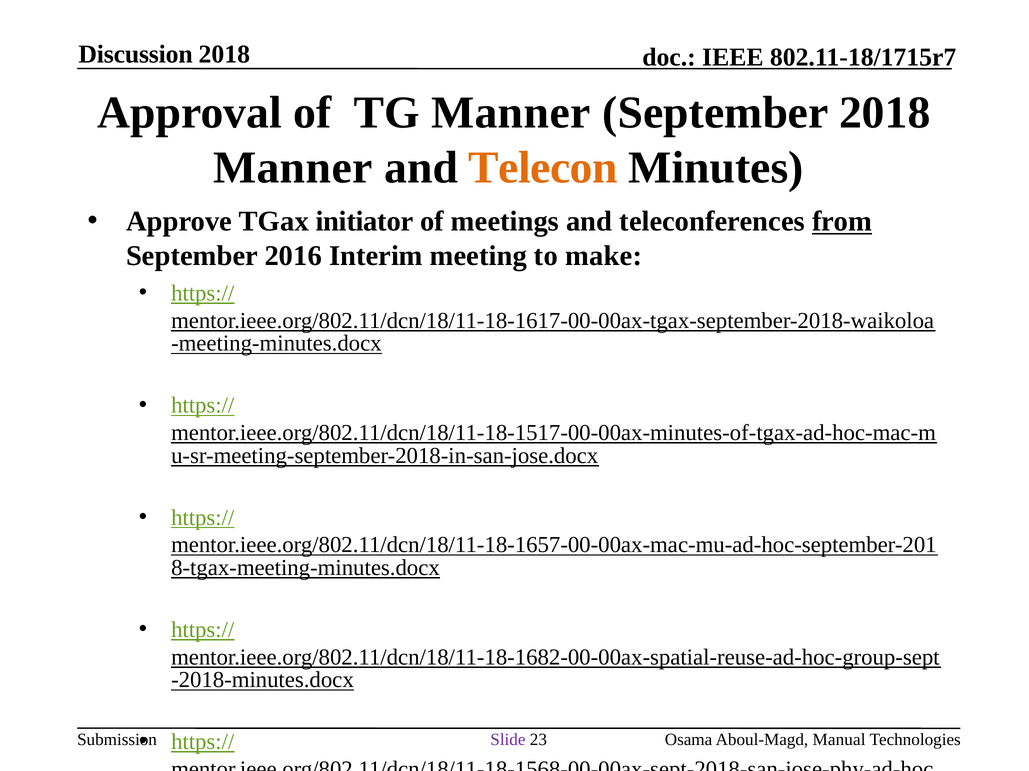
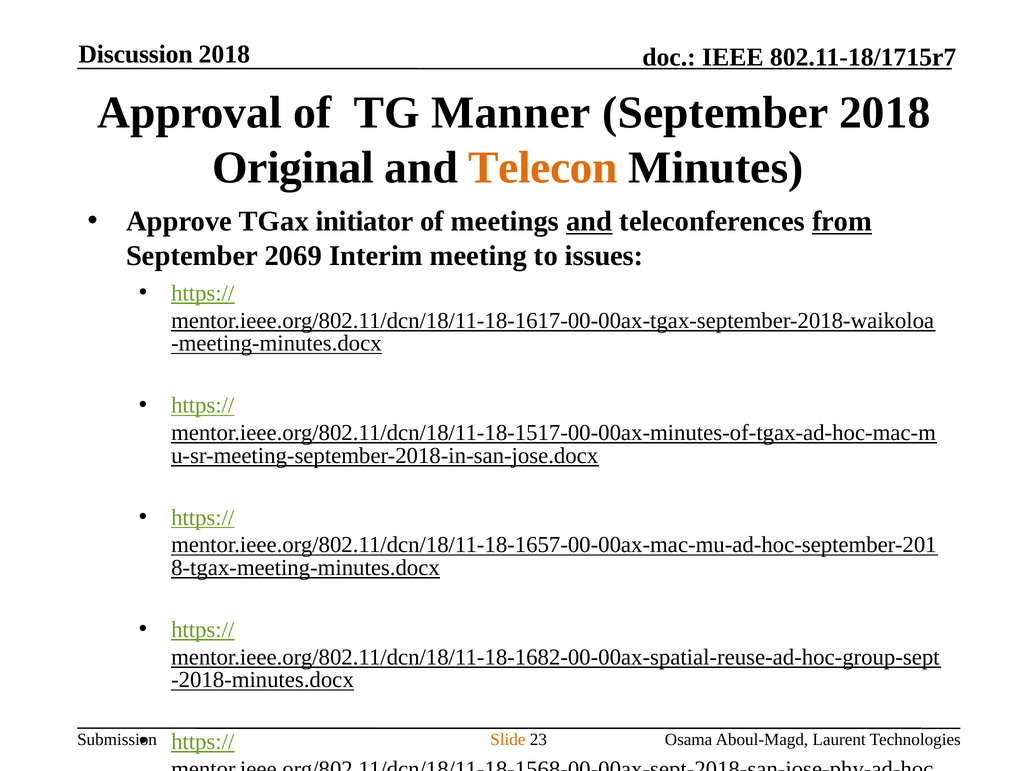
Manner at (293, 168): Manner -> Original
and at (589, 222) underline: none -> present
2016: 2016 -> 2069
make: make -> issues
Slide colour: purple -> orange
Manual: Manual -> Laurent
